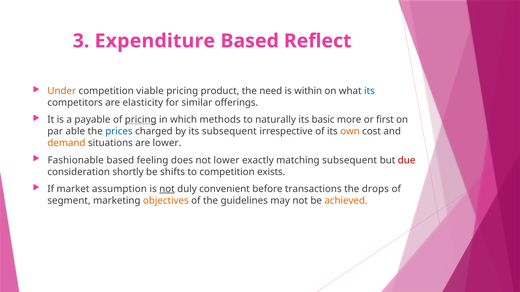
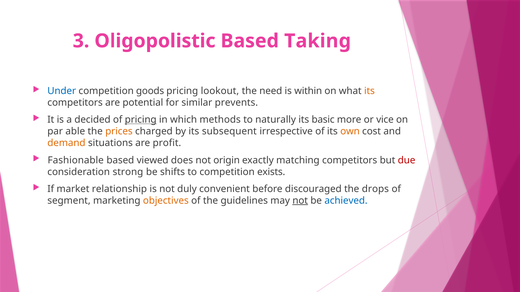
Expenditure: Expenditure -> Oligopolistic
Reflect: Reflect -> Taking
Under colour: orange -> blue
viable: viable -> goods
product: product -> lookout
its at (369, 91) colour: blue -> orange
elasticity: elasticity -> potential
offerings: offerings -> prevents
payable: payable -> decided
first: first -> vice
prices colour: blue -> orange
are lower: lower -> profit
feeling: feeling -> viewed
not lower: lower -> origin
matching subsequent: subsequent -> competitors
shortly: shortly -> strong
assumption: assumption -> relationship
not at (167, 189) underline: present -> none
transactions: transactions -> discouraged
not at (300, 201) underline: none -> present
achieved colour: orange -> blue
